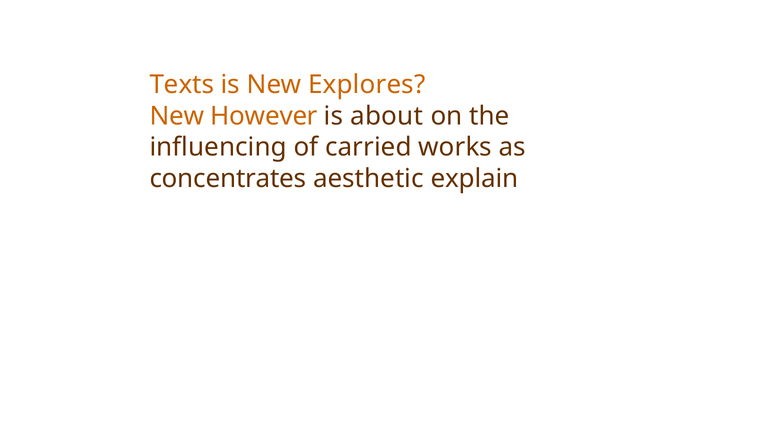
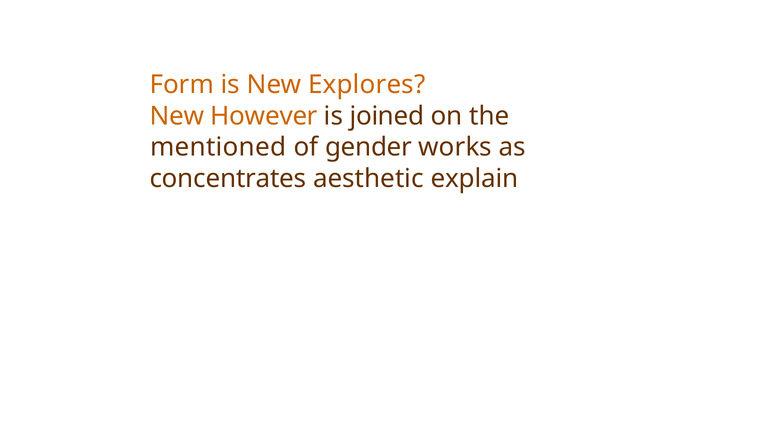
Texts: Texts -> Form
about: about -> joined
influencing: influencing -> mentioned
carried: carried -> gender
